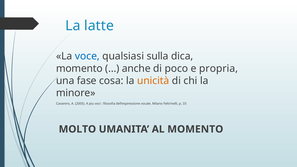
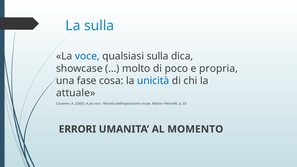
La latte: latte -> sulla
momento at (79, 68): momento -> showcase
anche: anche -> molto
unicità colour: orange -> blue
minore: minore -> attuale
MOLTO: MOLTO -> ERRORI
